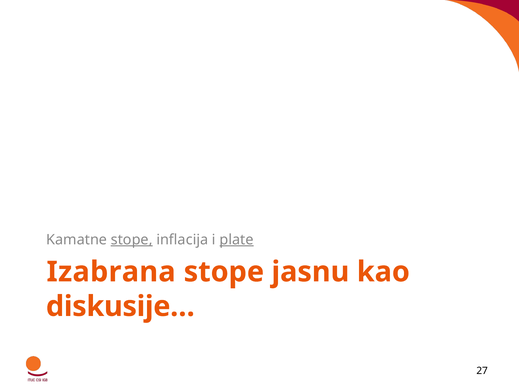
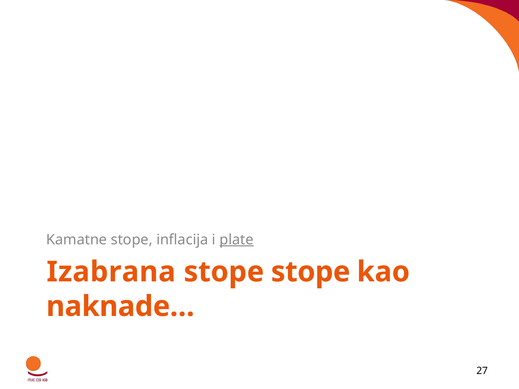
stope at (132, 240) underline: present -> none
stope jasnu: jasnu -> stope
diskusije…: diskusije… -> naknade…
